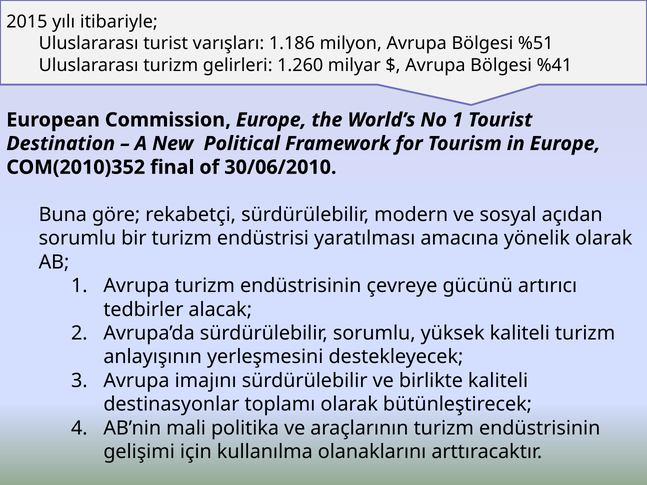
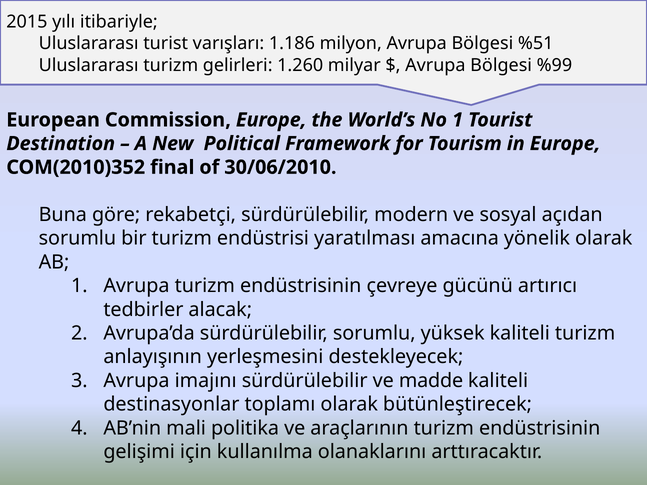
%41: %41 -> %99
birlikte: birlikte -> madde
